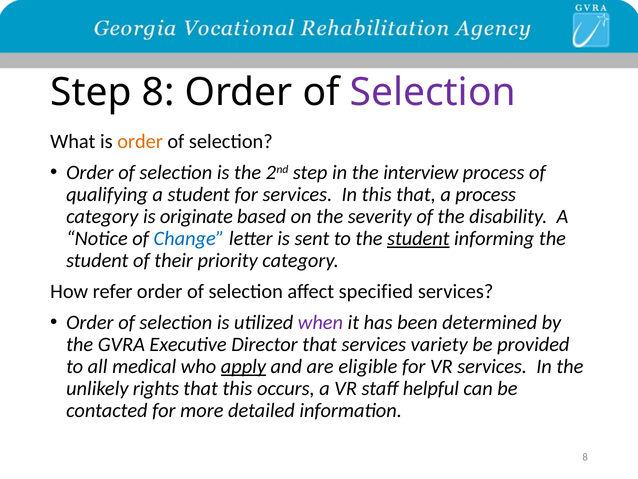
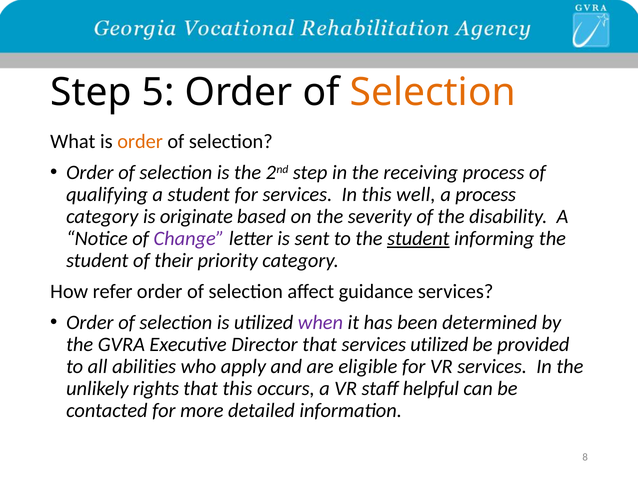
Step 8: 8 -> 5
Selection at (433, 93) colour: purple -> orange
interview: interview -> receiving
this that: that -> well
Change colour: blue -> purple
specified: specified -> guidance
services variety: variety -> utilized
medical: medical -> abilities
apply underline: present -> none
